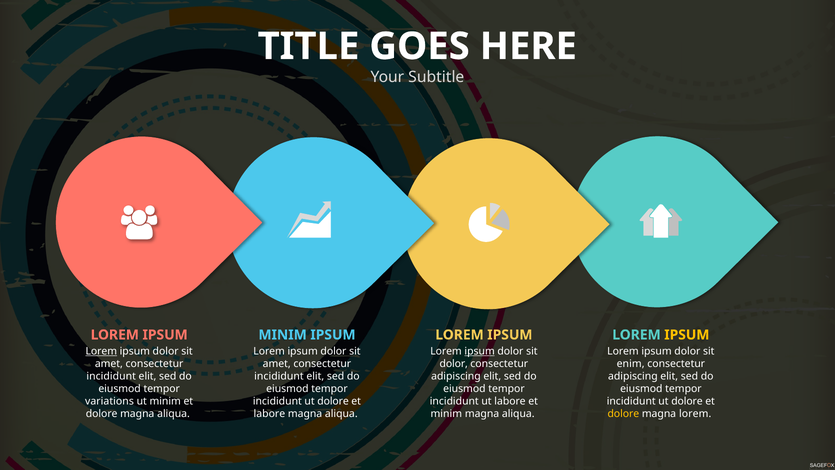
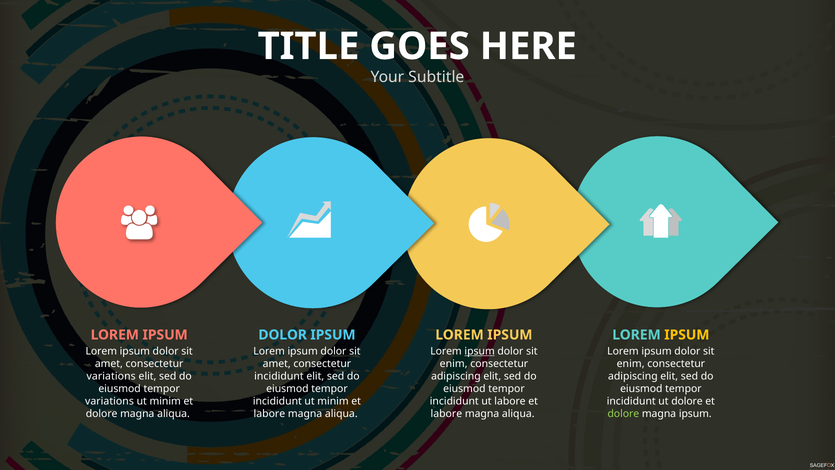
MINIM at (283, 335): MINIM -> DOLOR
Lorem at (101, 351) underline: present -> none
dolor at (454, 364): dolor -> enim
incididunt at (111, 376): incididunt -> variations
dolore at (333, 401): dolore -> minim
minim at (446, 414): minim -> labore
dolore at (623, 414) colour: yellow -> light green
magna lorem: lorem -> ipsum
